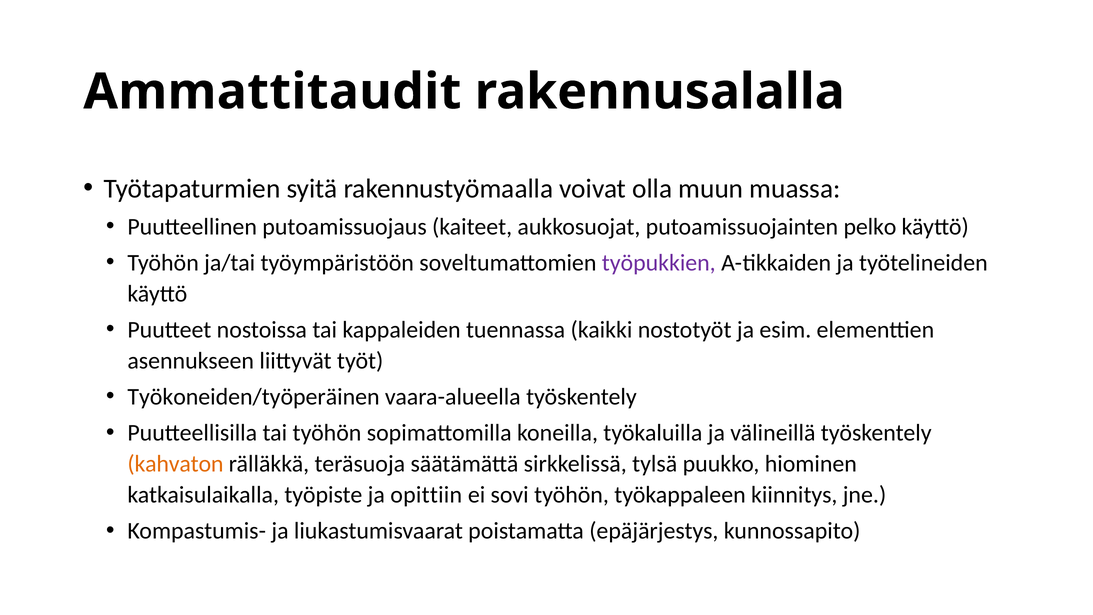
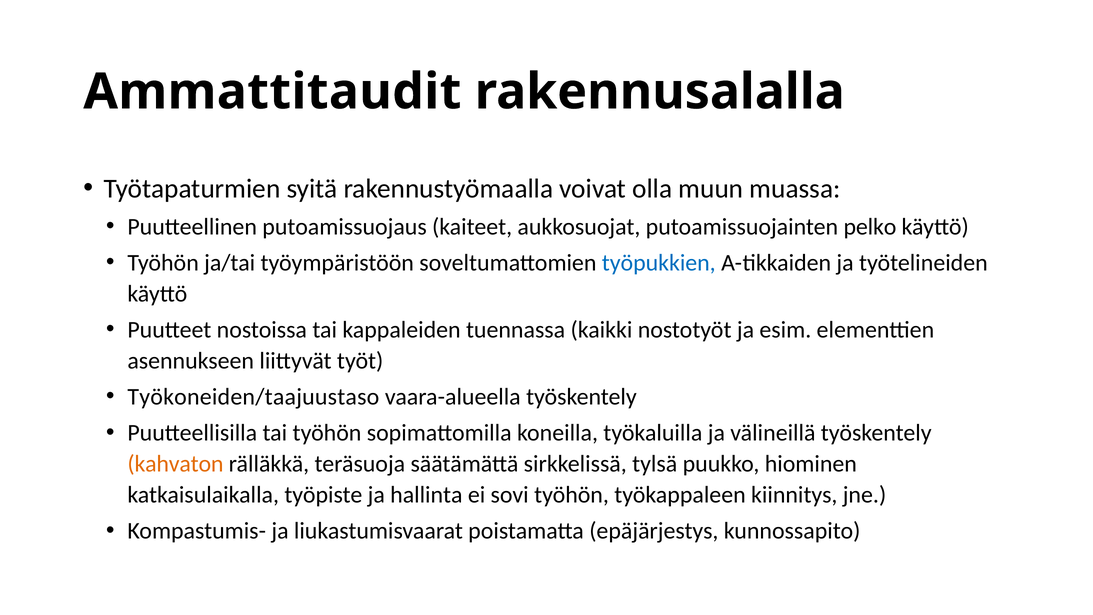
työpukkien colour: purple -> blue
Työkoneiden/työperäinen: Työkoneiden/työperäinen -> Työkoneiden/taajuustaso
opittiin: opittiin -> hallinta
